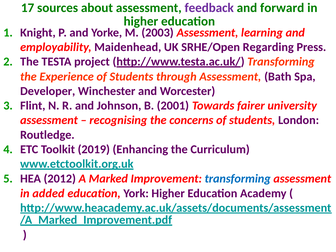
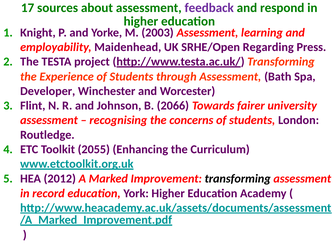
forward: forward -> respond
2001: 2001 -> 2066
2019: 2019 -> 2055
transforming at (238, 179) colour: blue -> black
added: added -> record
